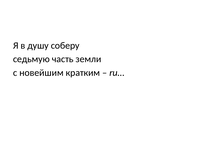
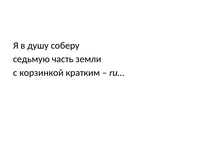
новейшим: новейшим -> корзинкой
